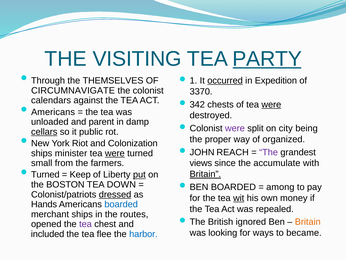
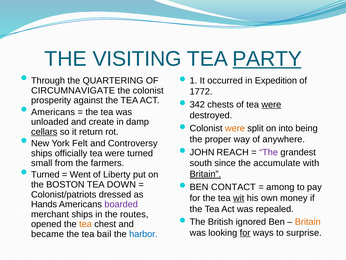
THEMSELVES: THEMSELVES -> QUARTERING
occurred underline: present -> none
3370: 3370 -> 1772
calendars: calendars -> prosperity
parent: parent -> create
were at (235, 128) colour: purple -> orange
city: city -> into
public: public -> return
organized: organized -> anywhere
Riot: Riot -> Felt
Colonization: Colonization -> Controversy
minister: minister -> officially
were at (115, 153) underline: present -> none
views: views -> south
Keep: Keep -> Went
put underline: present -> none
BOARDED at (233, 187): BOARDED -> CONTACT
dressed underline: present -> none
boarded at (121, 204) colour: blue -> purple
tea at (85, 224) colour: purple -> orange
for at (245, 232) underline: none -> present
became: became -> surprise
included: included -> became
flee: flee -> bail
